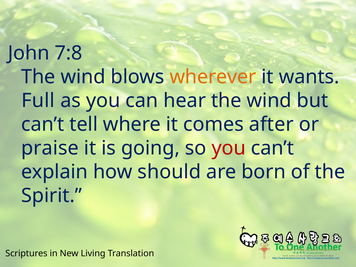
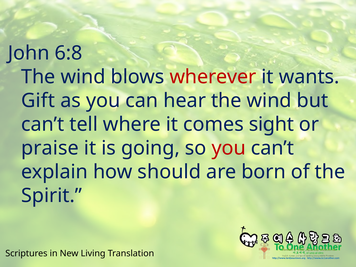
7:8: 7:8 -> 6:8
wherever colour: orange -> red
Full: Full -> Gift
after: after -> sight
